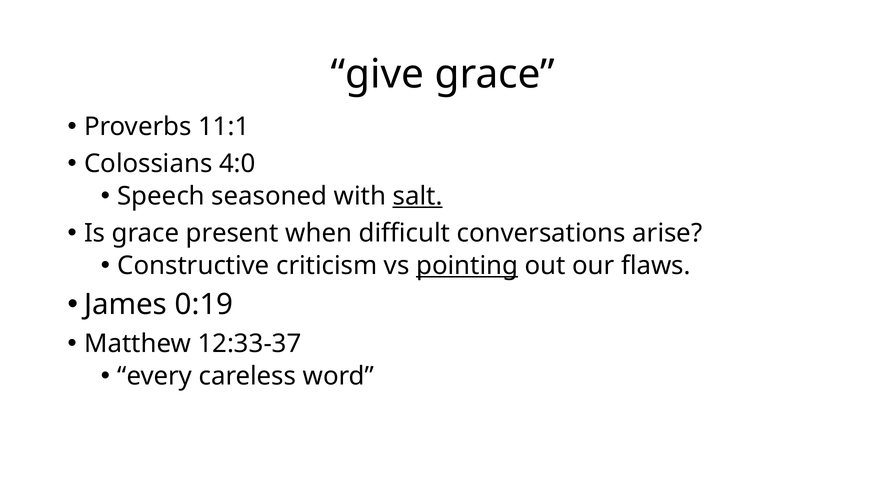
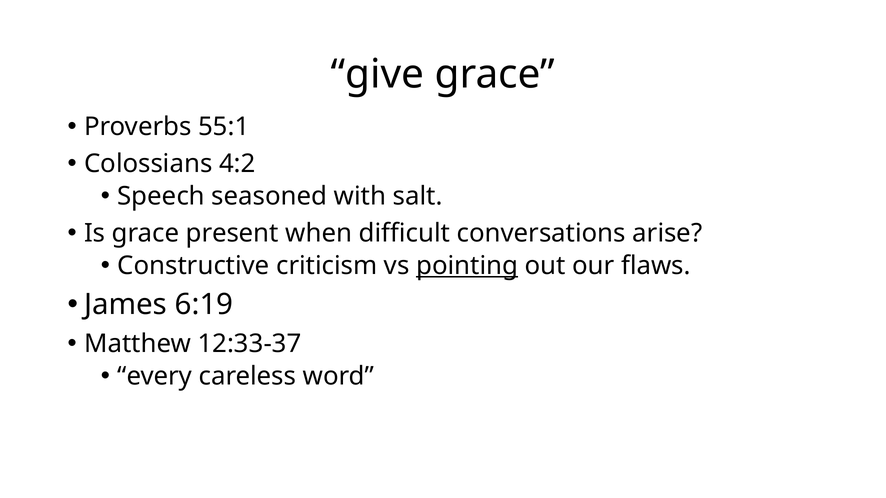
11:1: 11:1 -> 55:1
4:0: 4:0 -> 4:2
salt underline: present -> none
0:19: 0:19 -> 6:19
